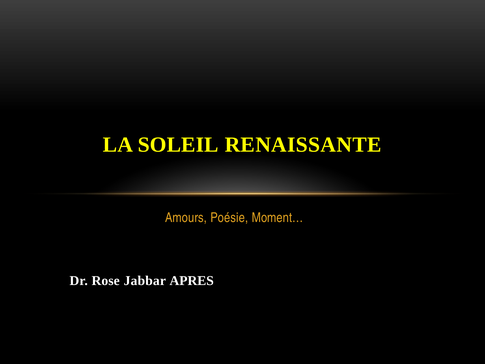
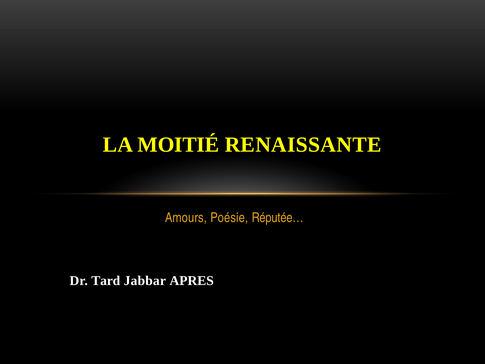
SOLEIL: SOLEIL -> MOITIÉ
Moment…: Moment… -> Réputée…
Rose: Rose -> Tard
